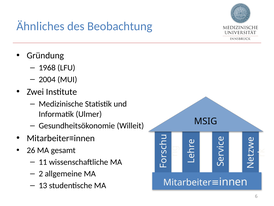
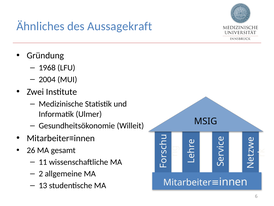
Beobachtung: Beobachtung -> Aussagekraft
